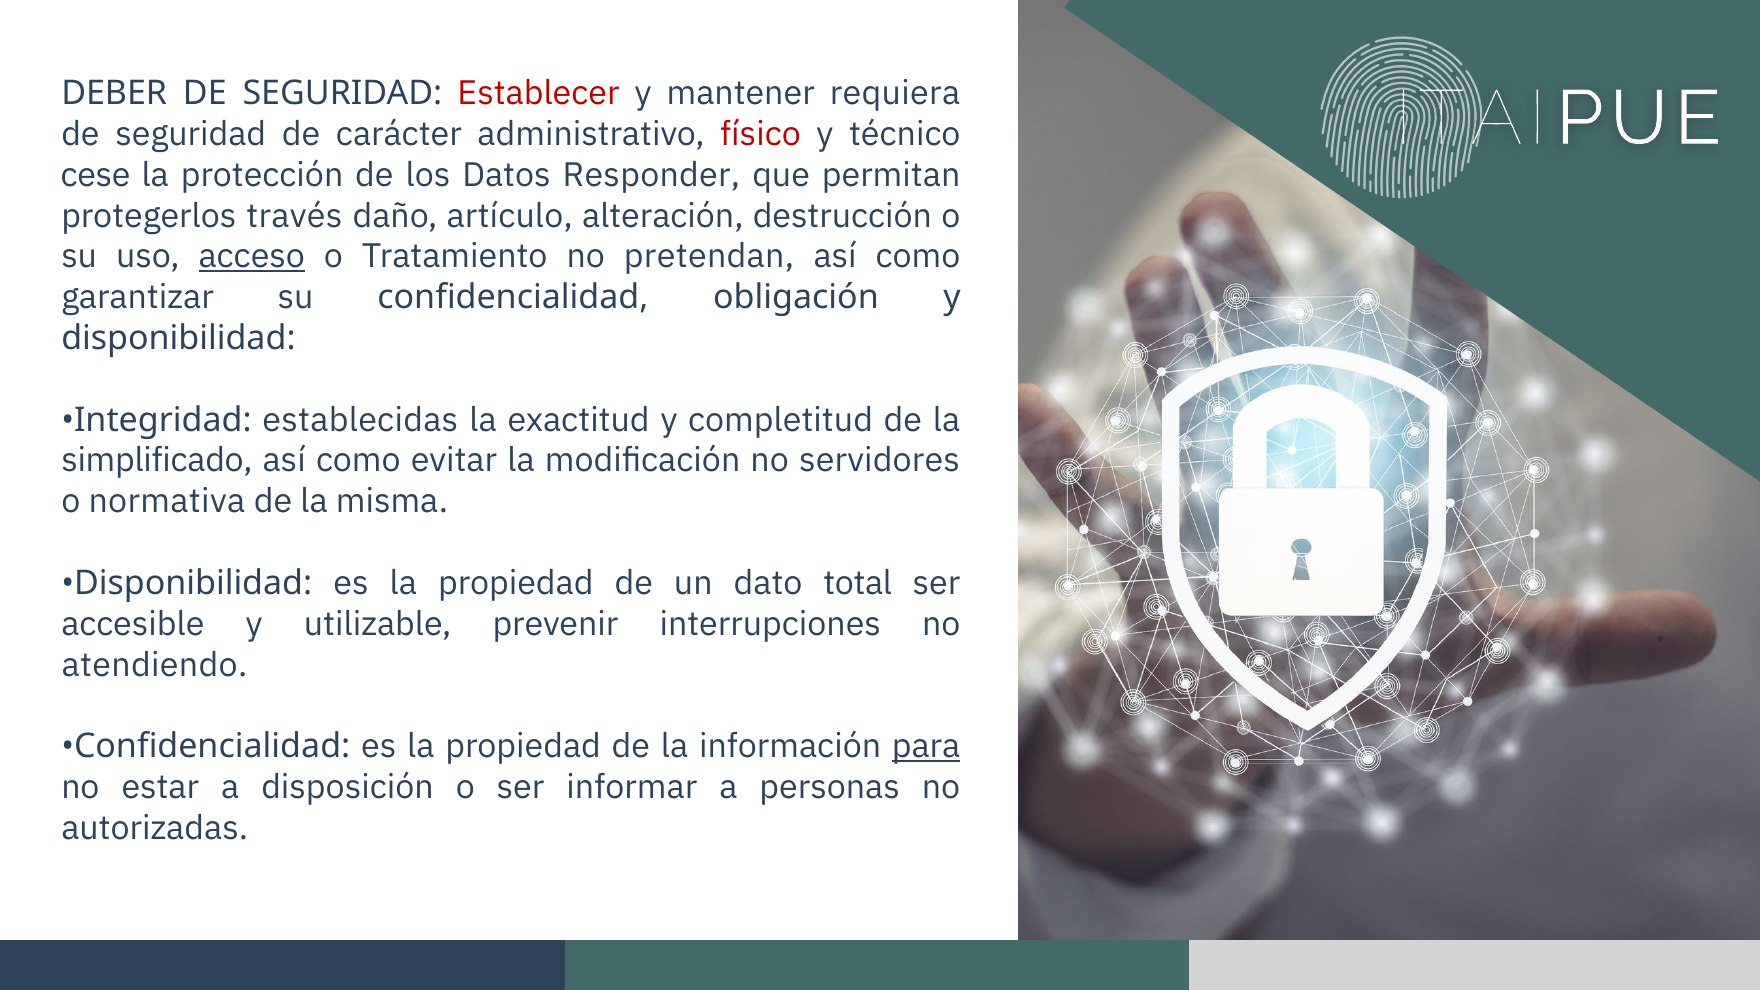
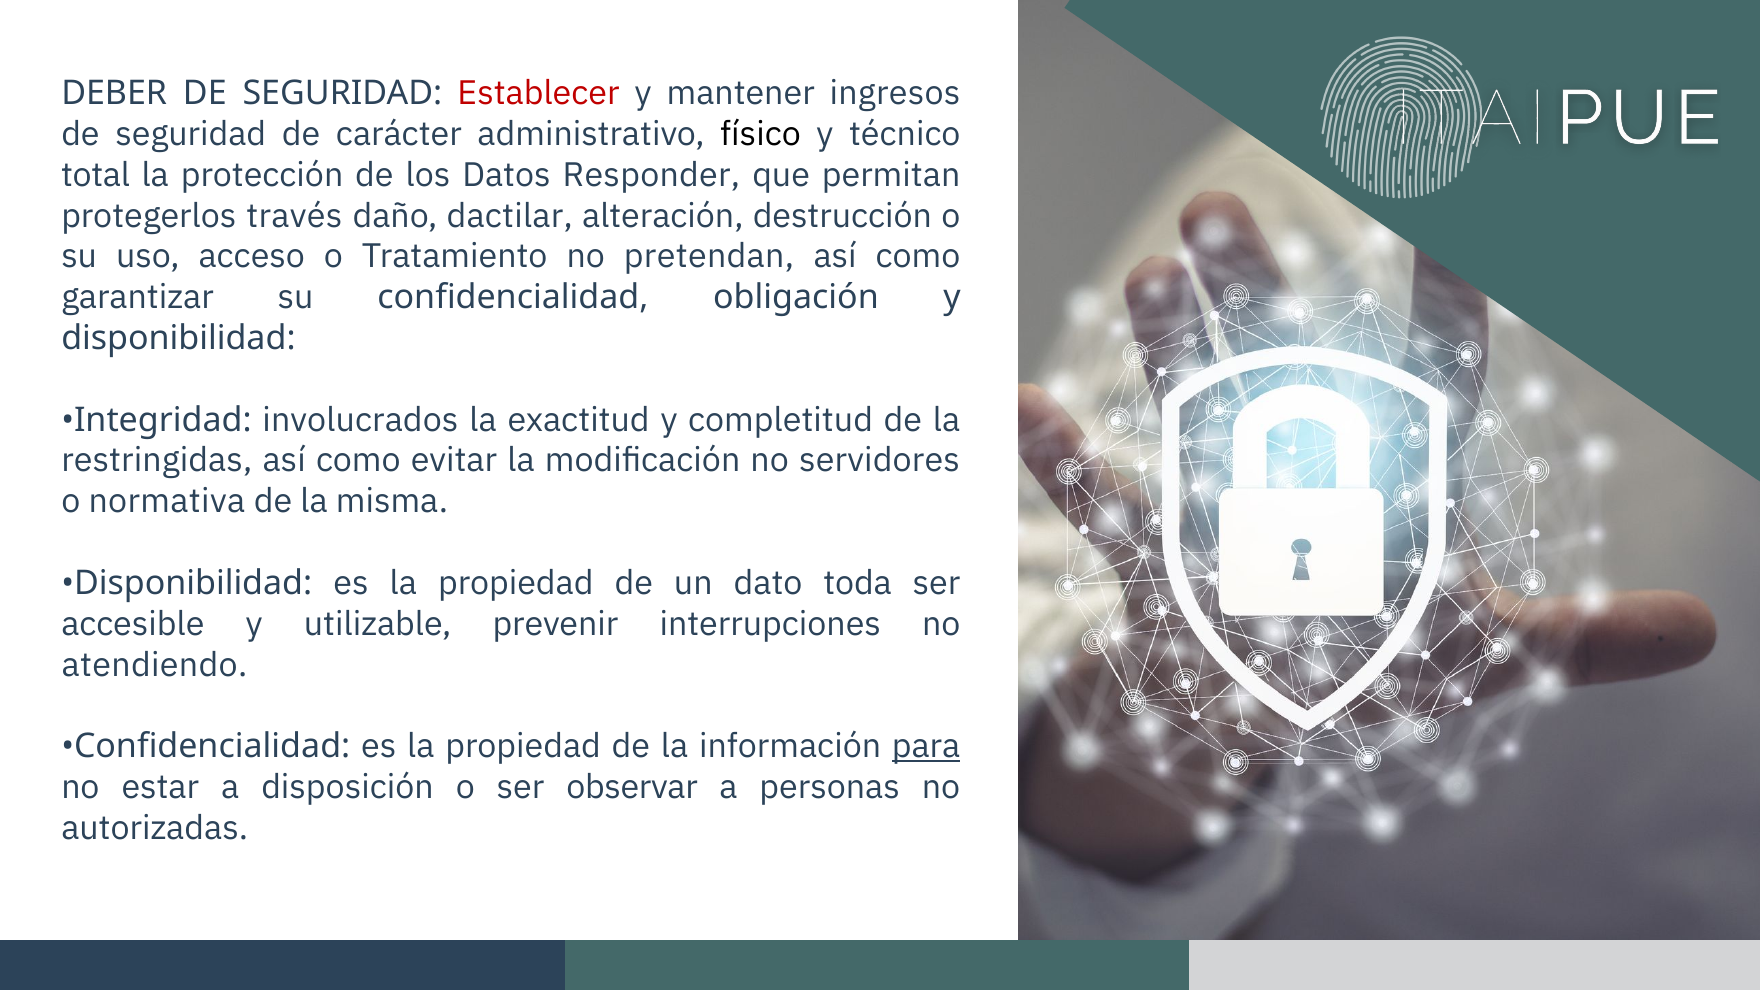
requiera: requiera -> ingresos
físico colour: red -> black
cese: cese -> total
artículo: artículo -> dactilar
acceso underline: present -> none
establecidas: establecidas -> involucrados
simplificado: simplificado -> restringidas
total: total -> toda
informar: informar -> observar
